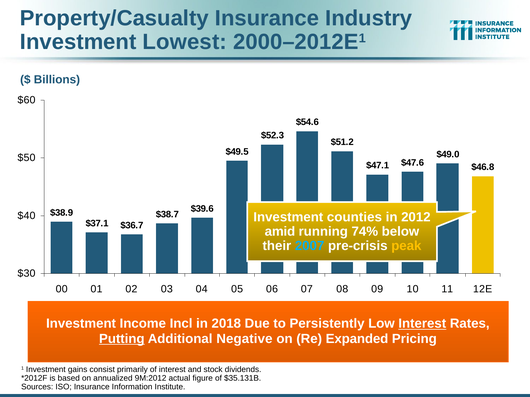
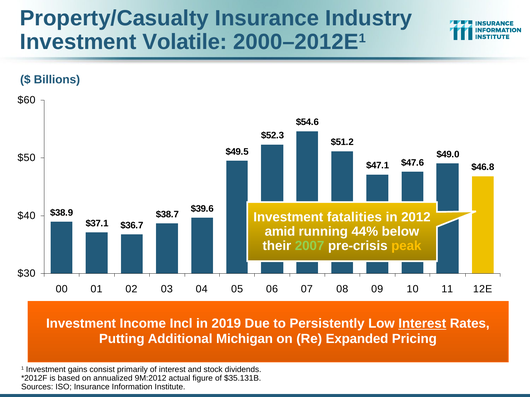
Lowest: Lowest -> Volatile
counties: counties -> fatalities
74%: 74% -> 44%
2007 colour: light blue -> light green
2018: 2018 -> 2019
Putting underline: present -> none
Negative: Negative -> Michigan
